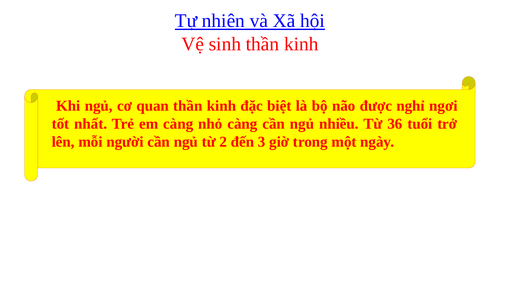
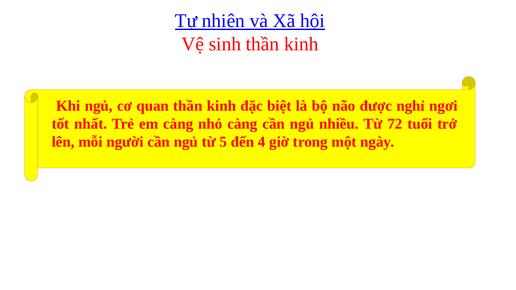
36: 36 -> 72
2: 2 -> 5
3: 3 -> 4
